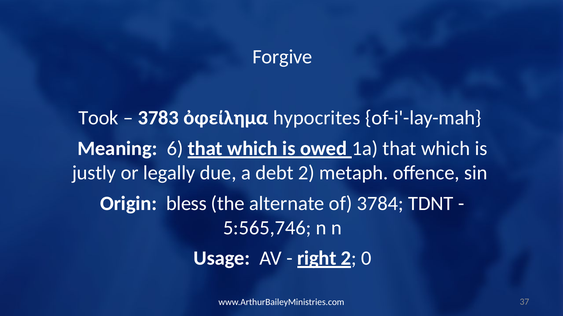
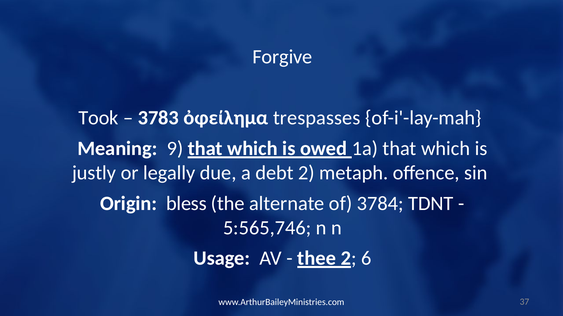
hypocrites: hypocrites -> trespasses
6: 6 -> 9
right: right -> thee
0: 0 -> 6
